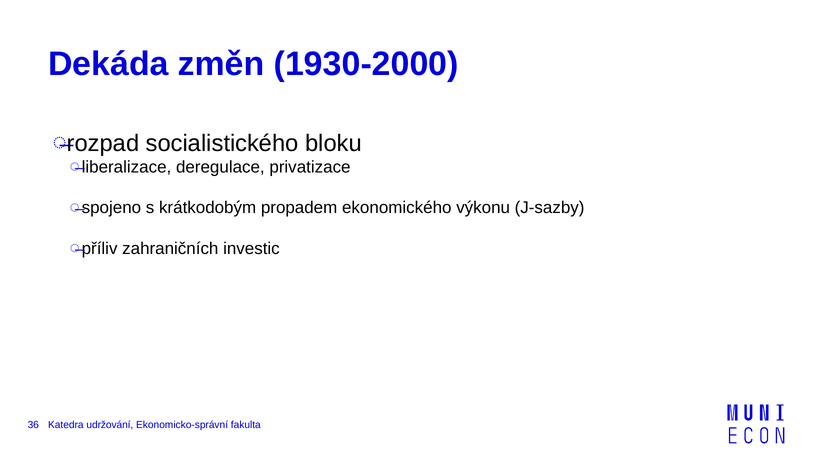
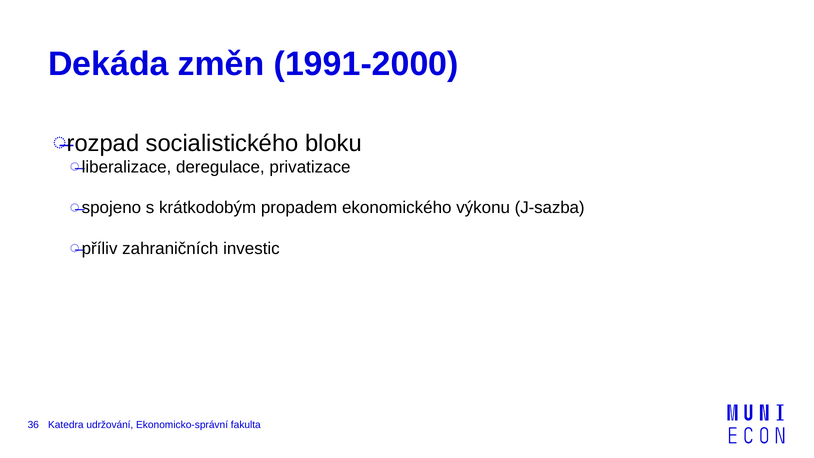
1930-2000: 1930-2000 -> 1991-2000
J-sazby: J-sazby -> J-sazba
